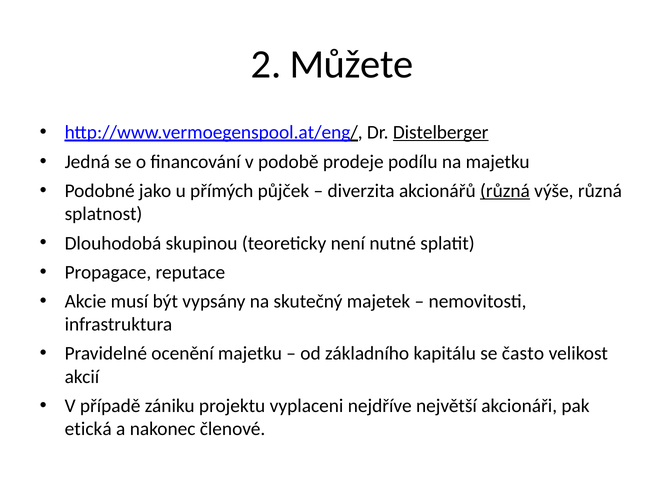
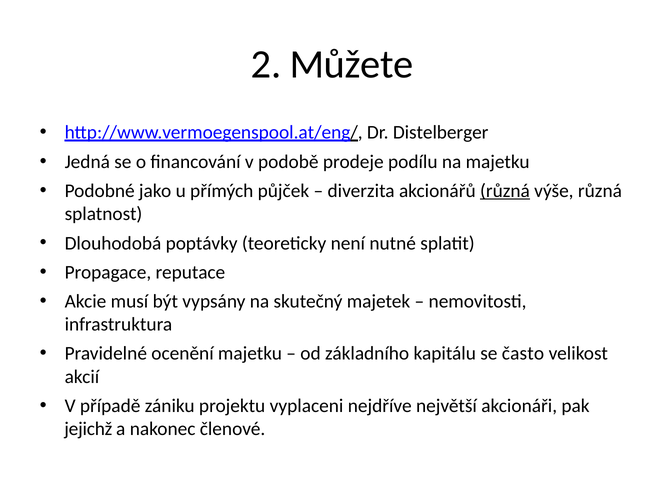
Distelberger underline: present -> none
skupinou: skupinou -> poptávky
etická: etická -> jejichž
